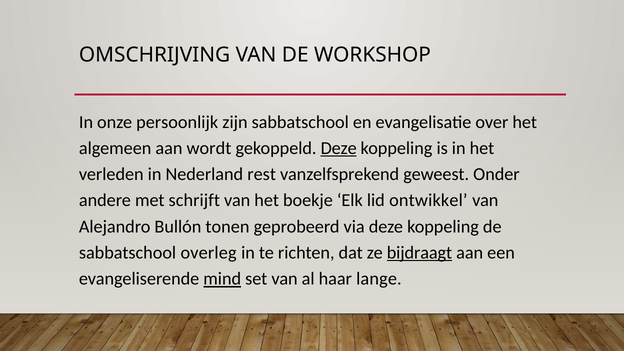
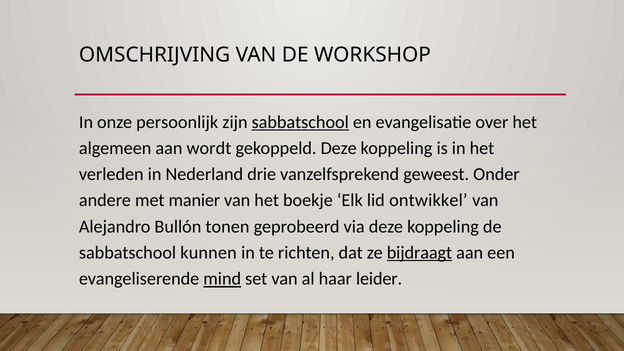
sabbatschool at (300, 122) underline: none -> present
Deze at (339, 148) underline: present -> none
rest: rest -> drie
schrijft: schrijft -> manier
overleg: overleg -> kunnen
lange: lange -> leider
